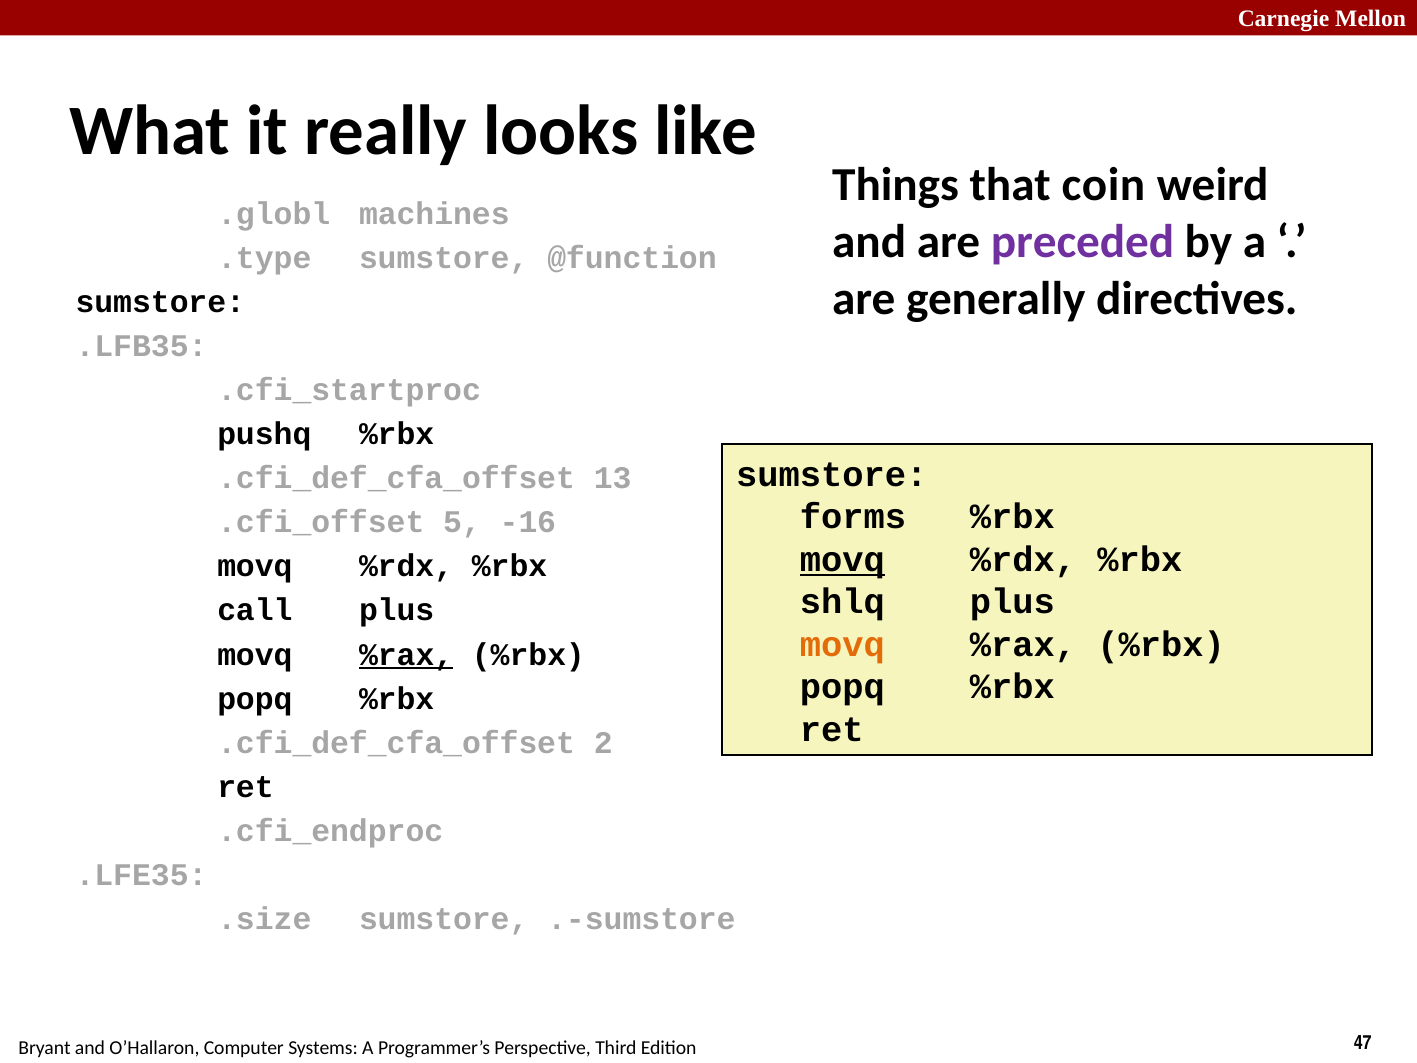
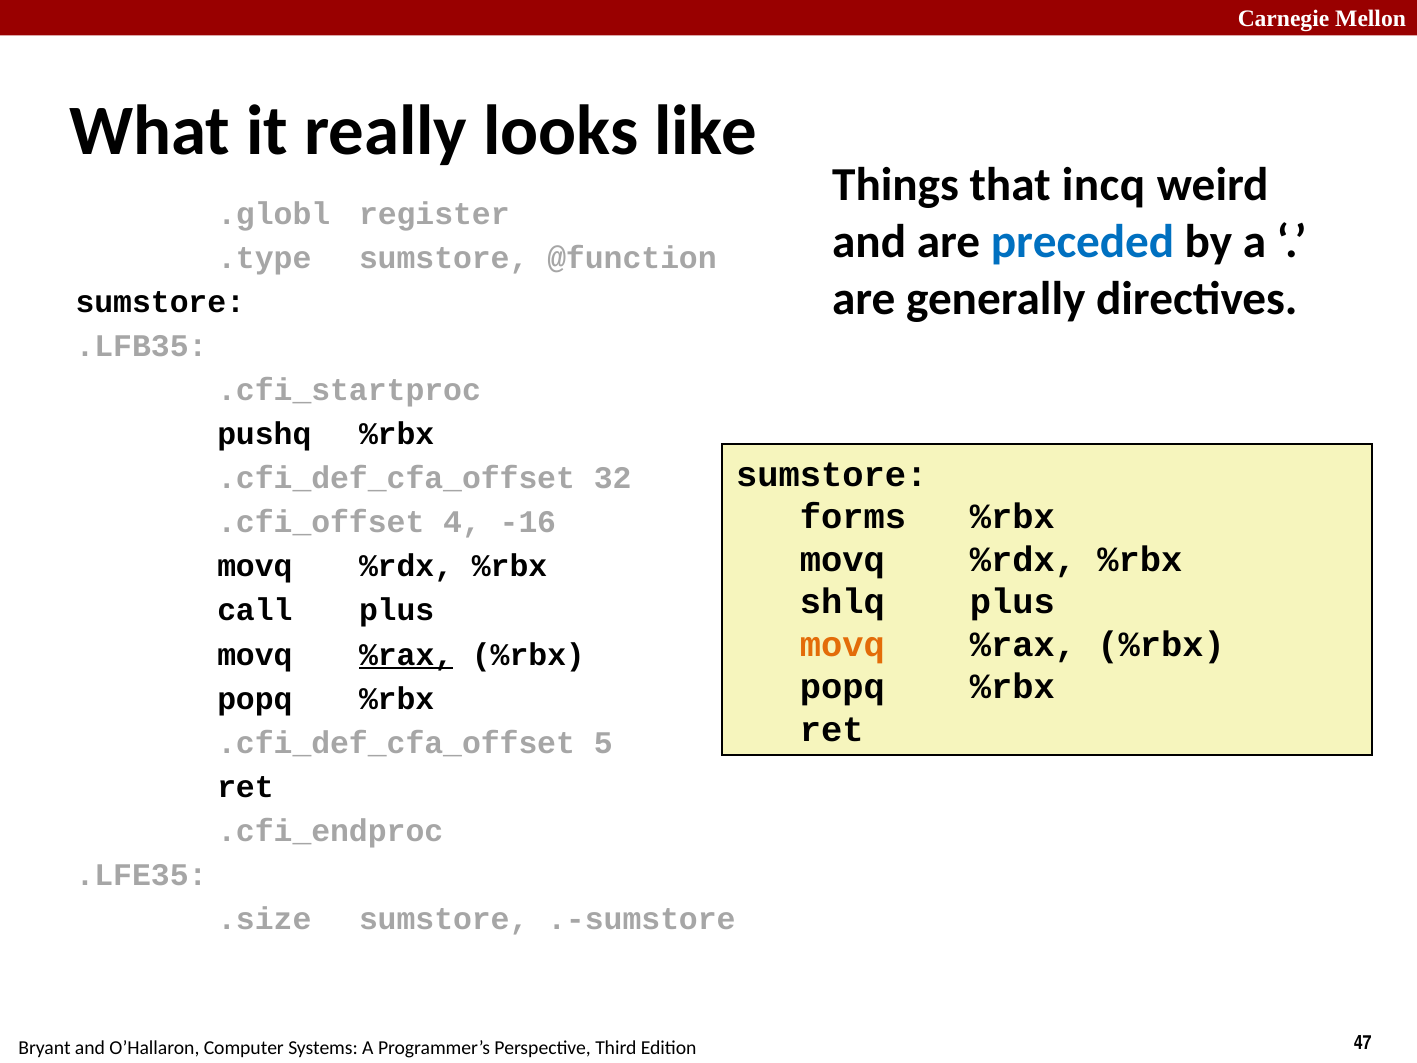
coin: coin -> incq
machines: machines -> register
preceded colour: purple -> blue
13: 13 -> 32
5: 5 -> 4
movq at (842, 560) underline: present -> none
2: 2 -> 5
